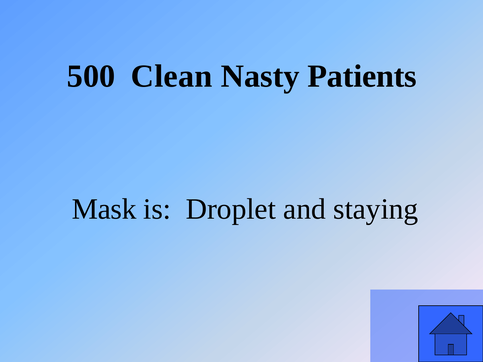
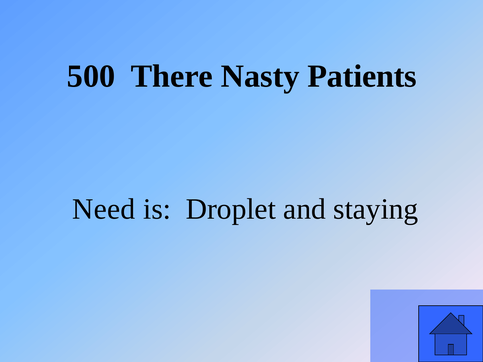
Clean: Clean -> There
Mask: Mask -> Need
